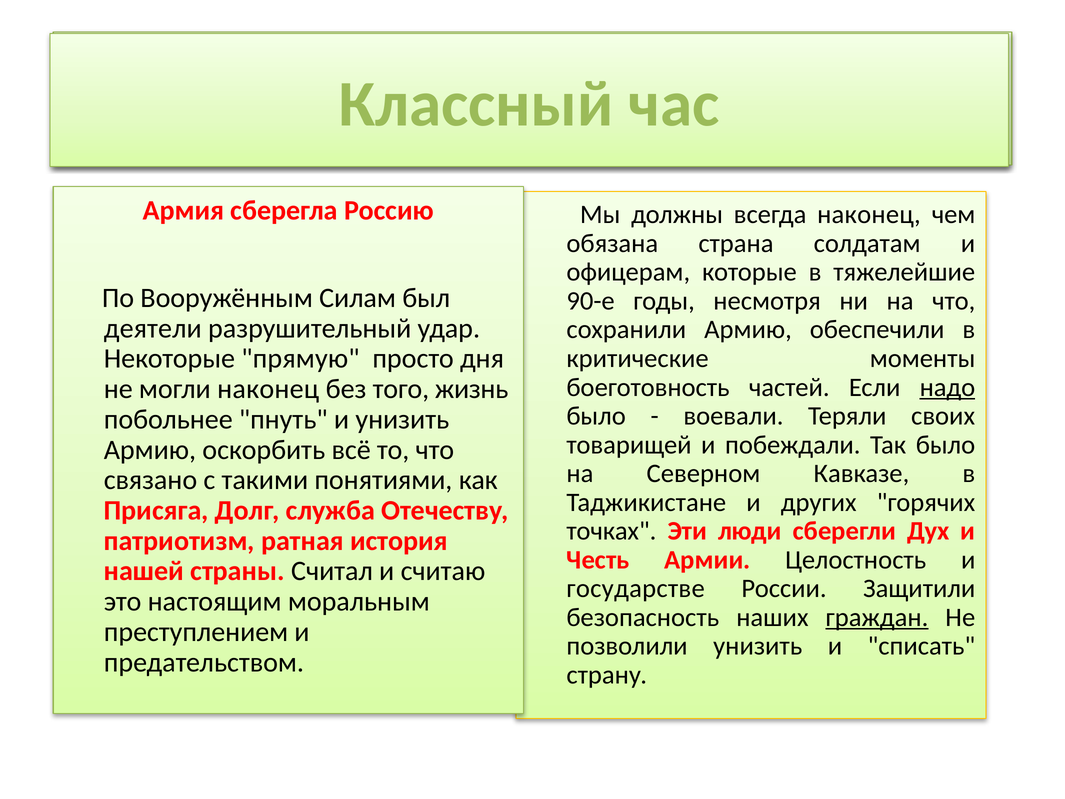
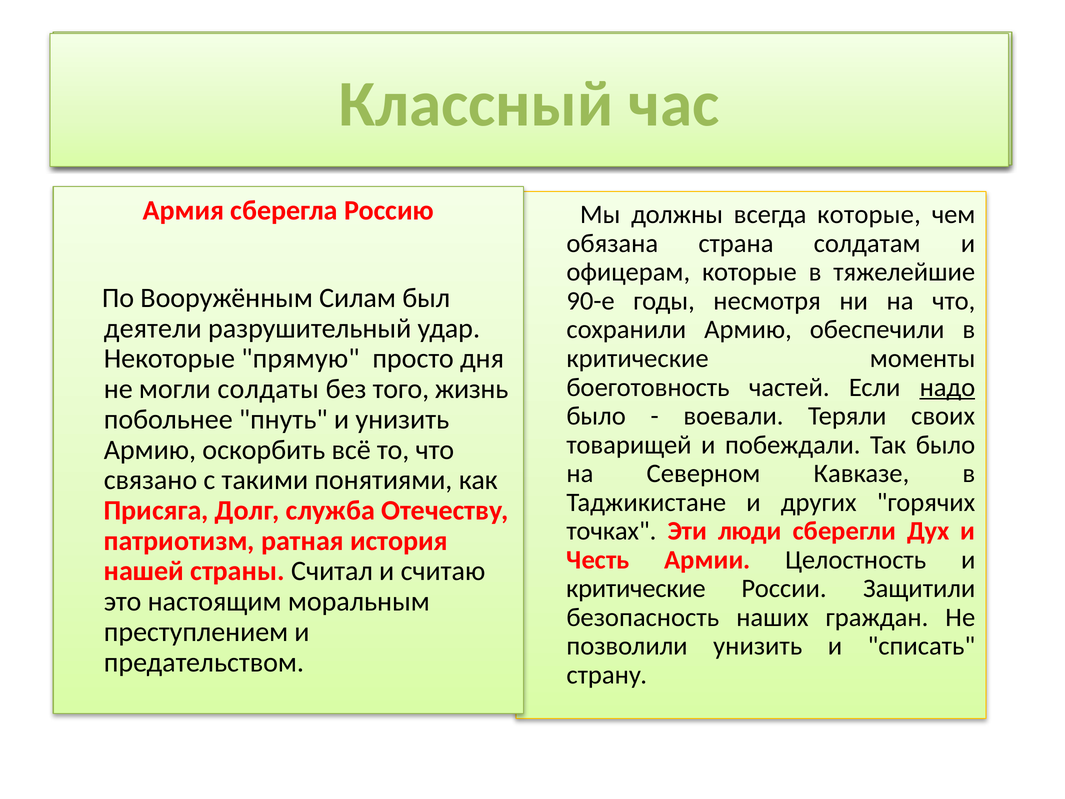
всегда наконец: наконец -> которые
могли наконец: наконец -> солдаты
государстве at (636, 588): государстве -> критические
граждан underline: present -> none
